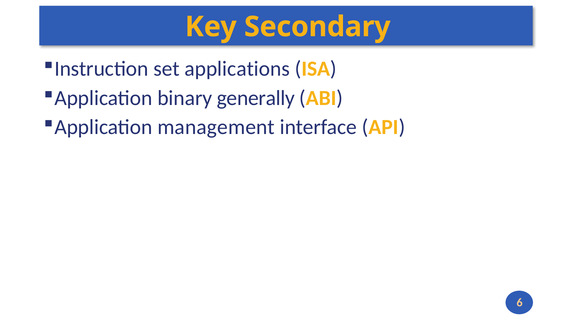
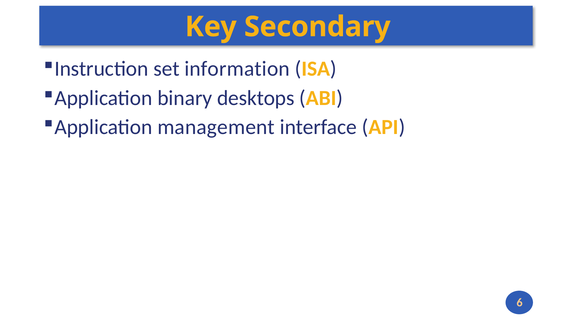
applications: applications -> information
generally: generally -> desktops
